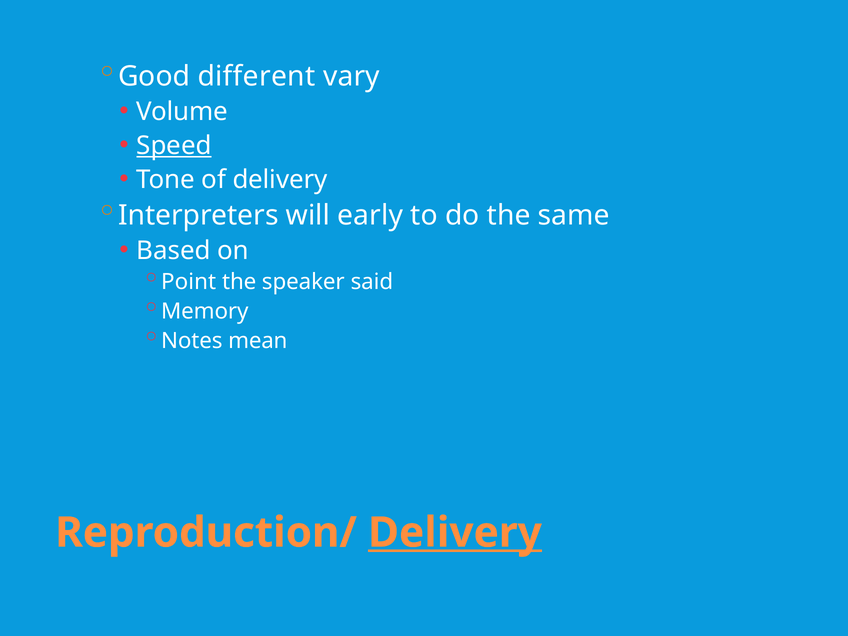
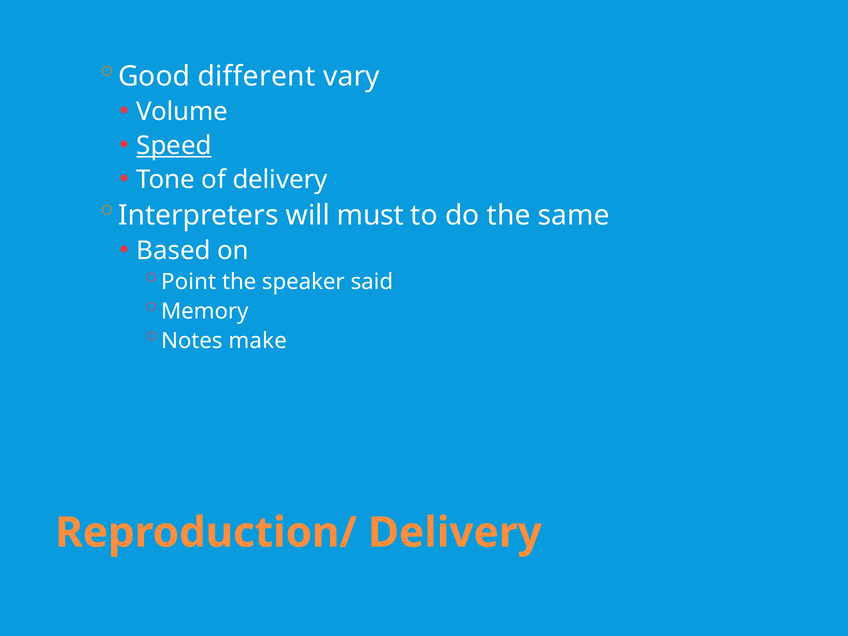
early: early -> must
mean: mean -> make
Delivery at (455, 533) underline: present -> none
